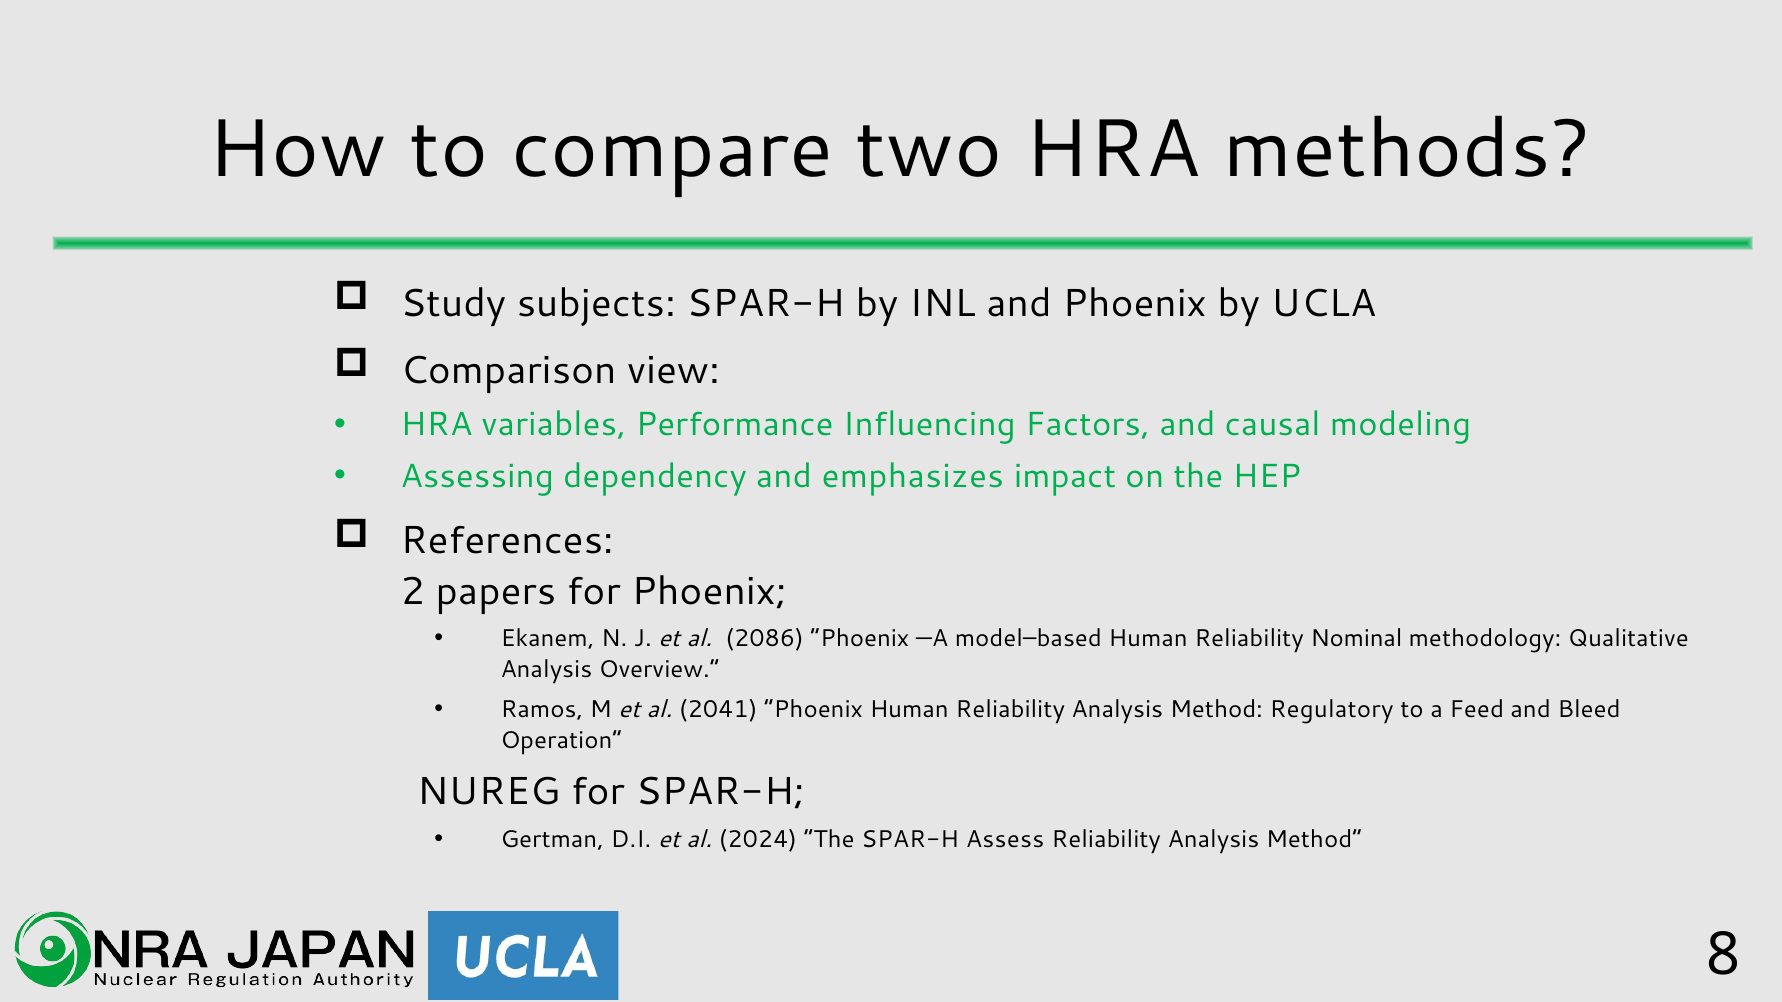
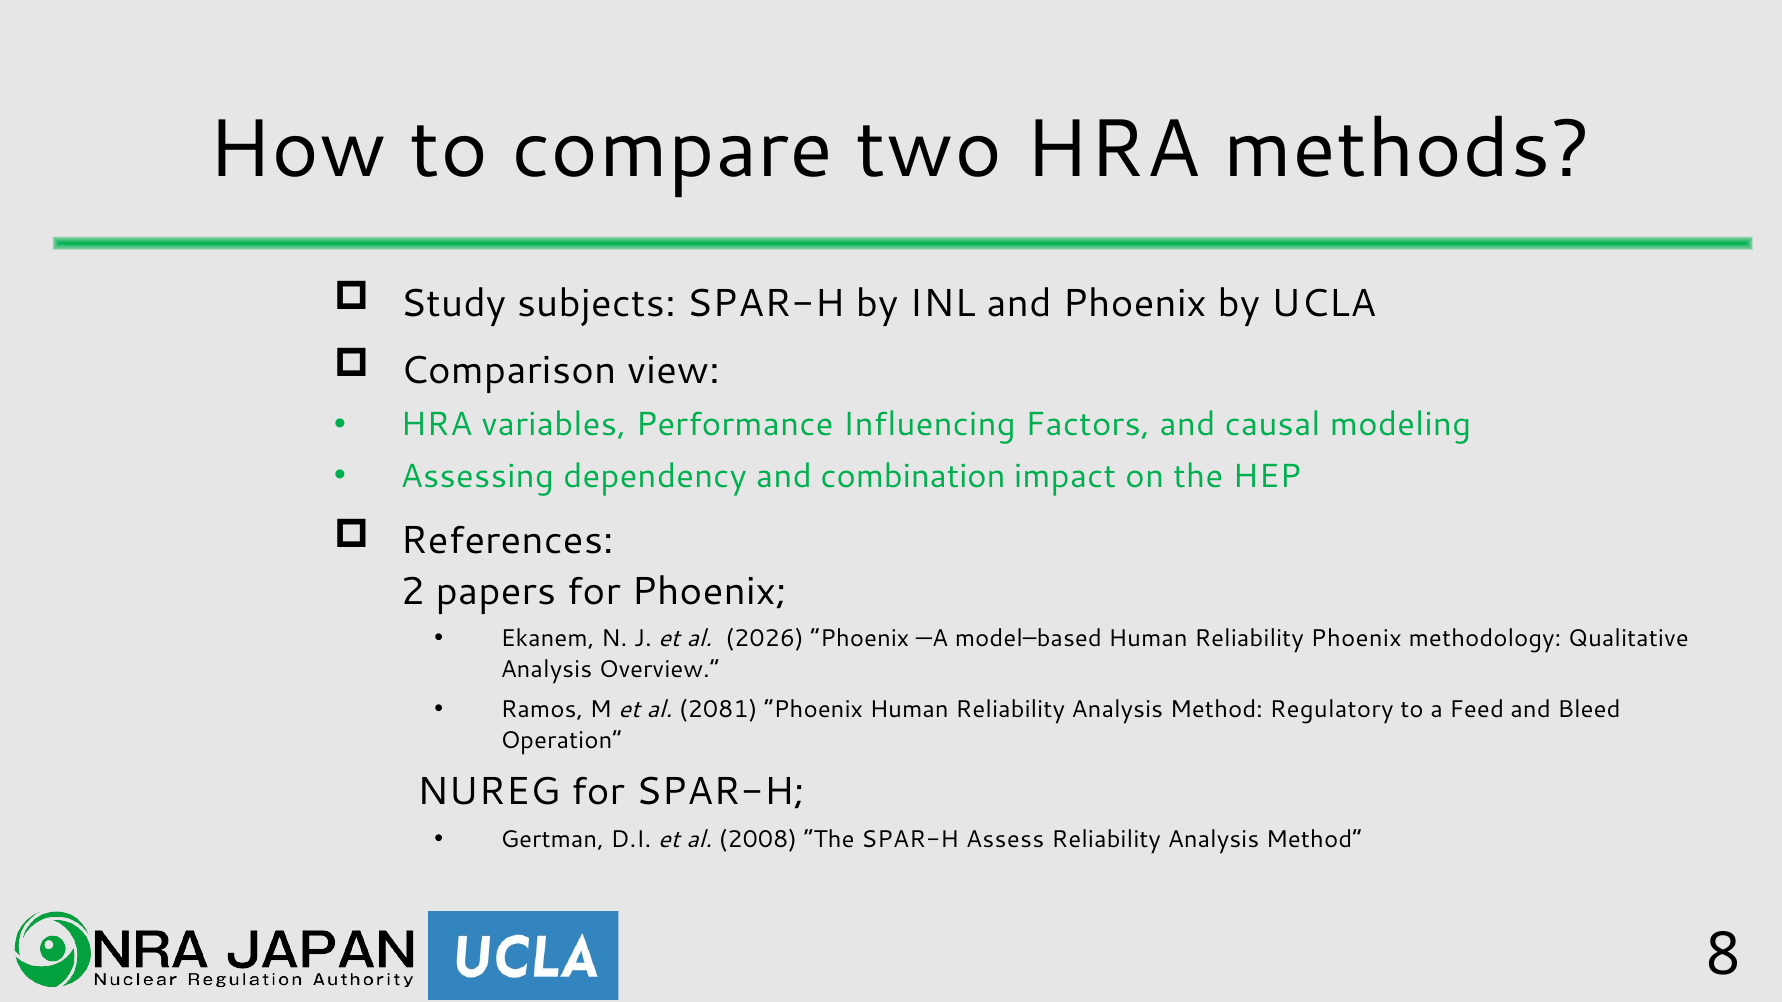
emphasizes: emphasizes -> combination
2086: 2086 -> 2026
Reliability Nominal: Nominal -> Phoenix
2041: 2041 -> 2081
2024: 2024 -> 2008
